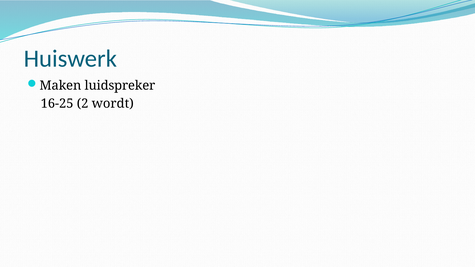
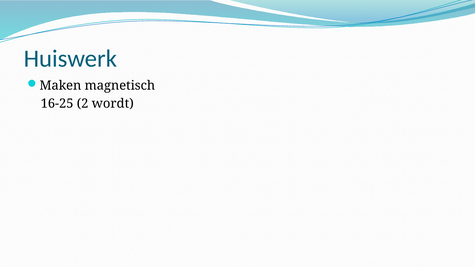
luidspreker: luidspreker -> magnetisch
